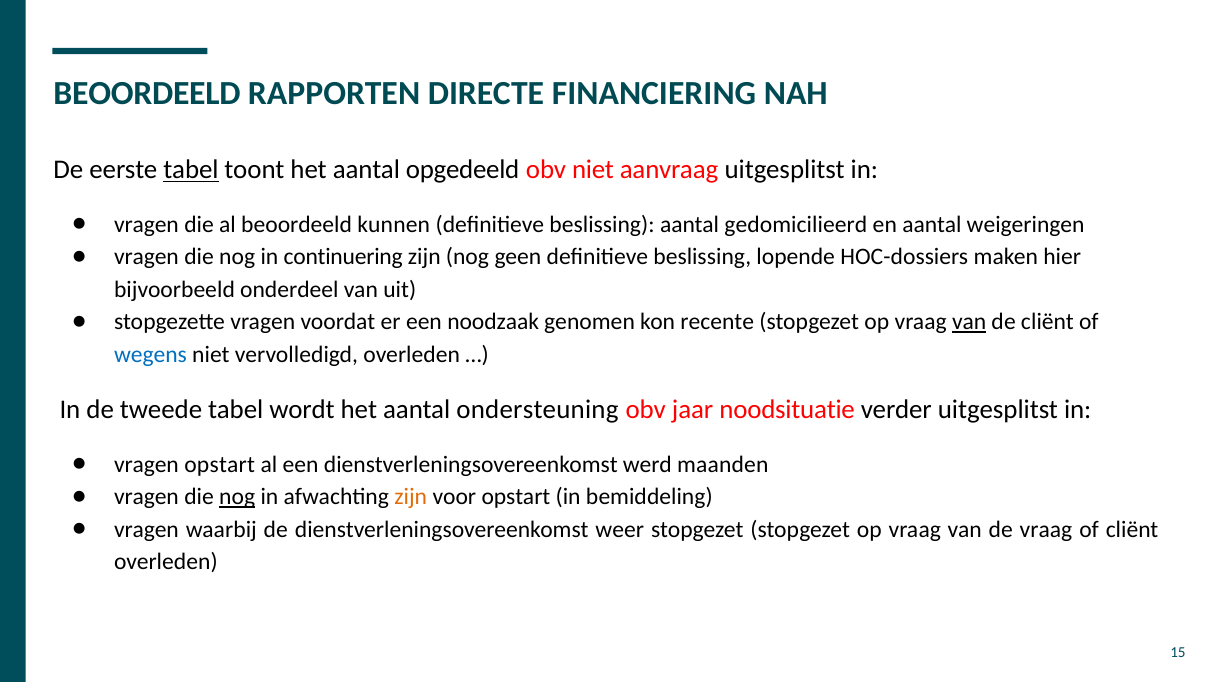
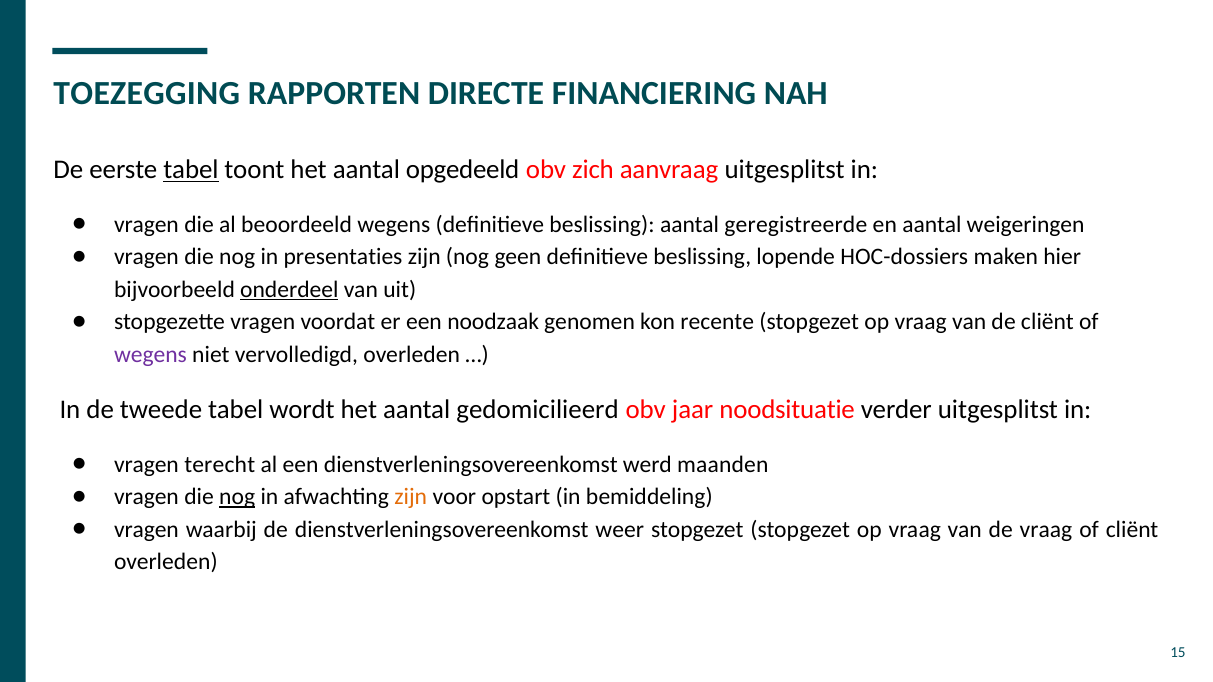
BEOORDEELD at (147, 94): BEOORDEELD -> TOEZEGGING
obv niet: niet -> zich
beoordeeld kunnen: kunnen -> wegens
gedomicilieerd: gedomicilieerd -> geregistreerde
continuering: continuering -> presentaties
onderdeel underline: none -> present
van at (969, 322) underline: present -> none
wegens at (150, 355) colour: blue -> purple
ondersteuning: ondersteuning -> gedomicilieerd
vragen opstart: opstart -> terecht
